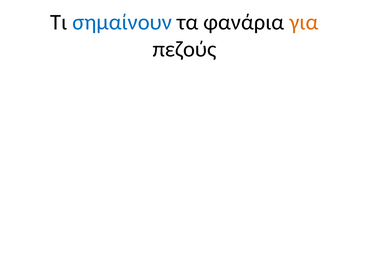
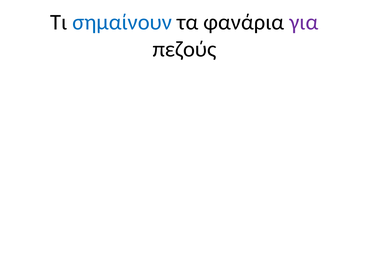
για colour: orange -> purple
